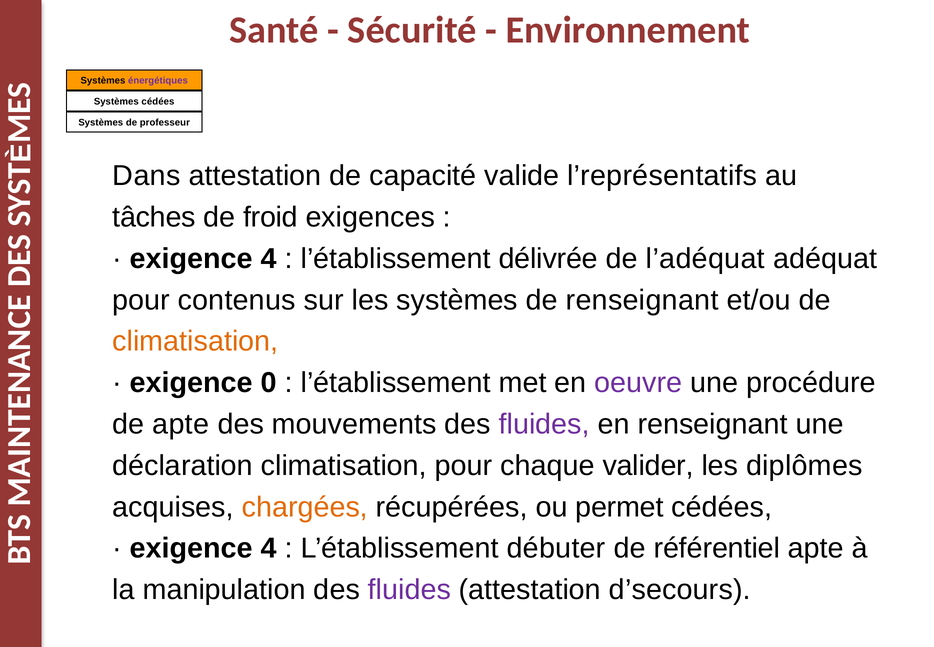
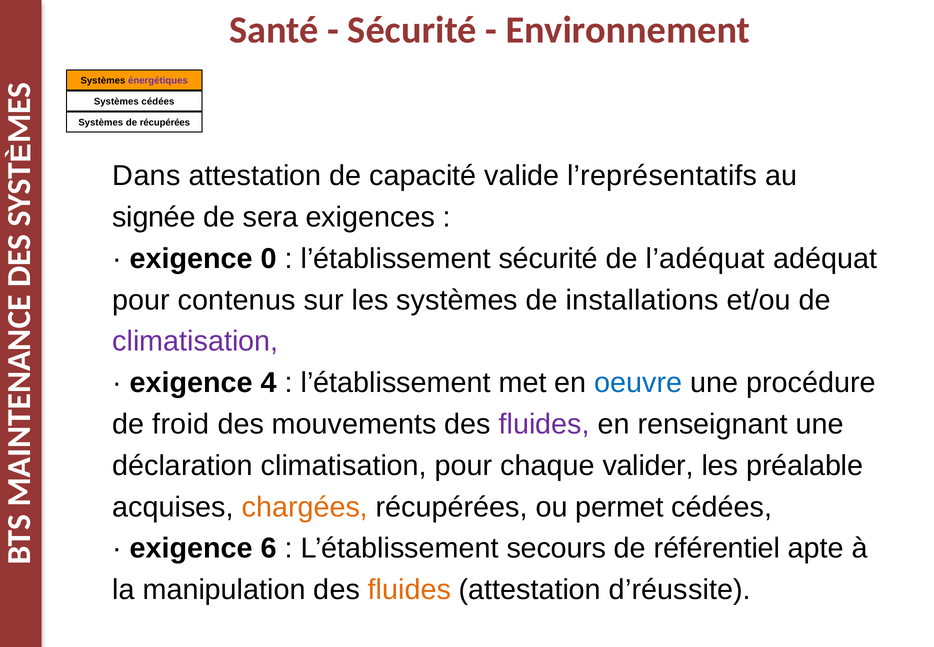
de professeur: professeur -> récupérées
tâches: tâches -> signée
froid: froid -> sera
4 at (269, 258): 4 -> 0
l’établissement délivrée: délivrée -> sécurité
de renseignant: renseignant -> installations
climatisation at (195, 341) colour: orange -> purple
0: 0 -> 4
oeuvre colour: purple -> blue
de apte: apte -> froid
diplômes: diplômes -> préalable
4 at (269, 548): 4 -> 6
débuter: débuter -> secours
fluides at (409, 589) colour: purple -> orange
d’secours: d’secours -> d’réussite
